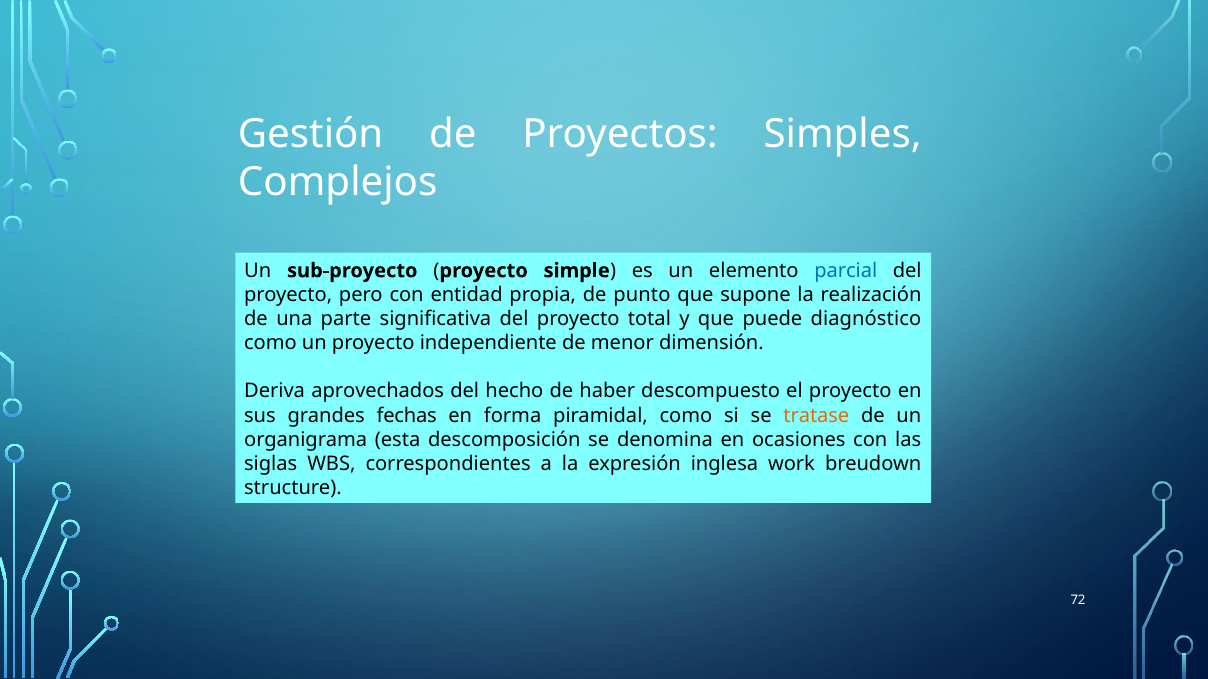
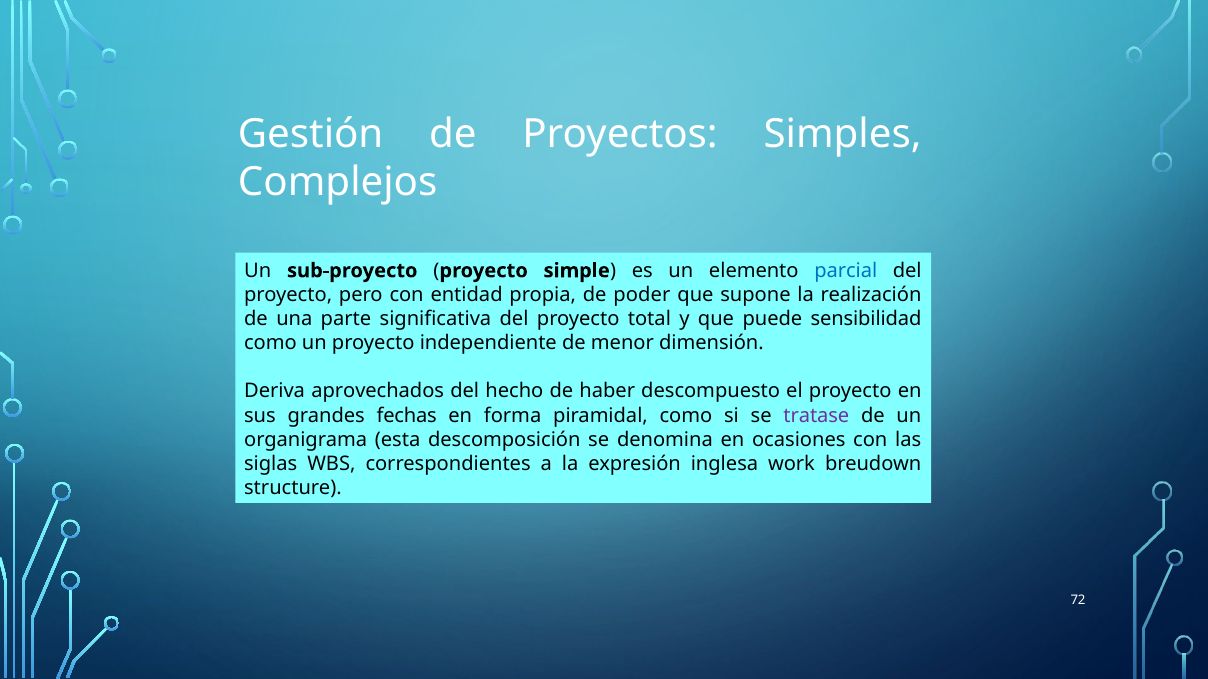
punto: punto -> poder
diagnóstico: diagnóstico -> sensibilidad
tratase colour: orange -> purple
